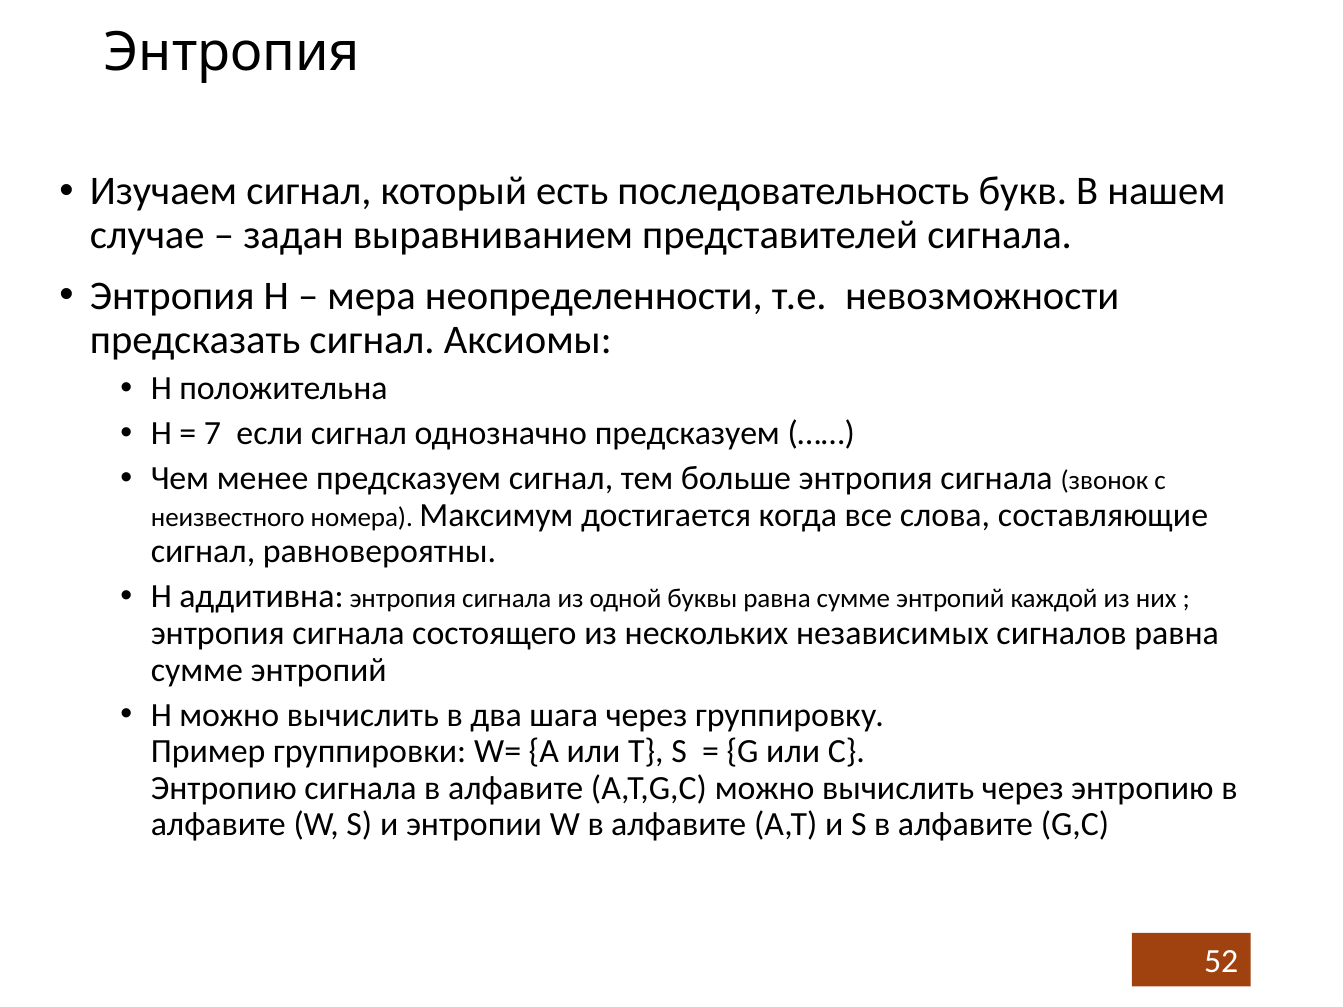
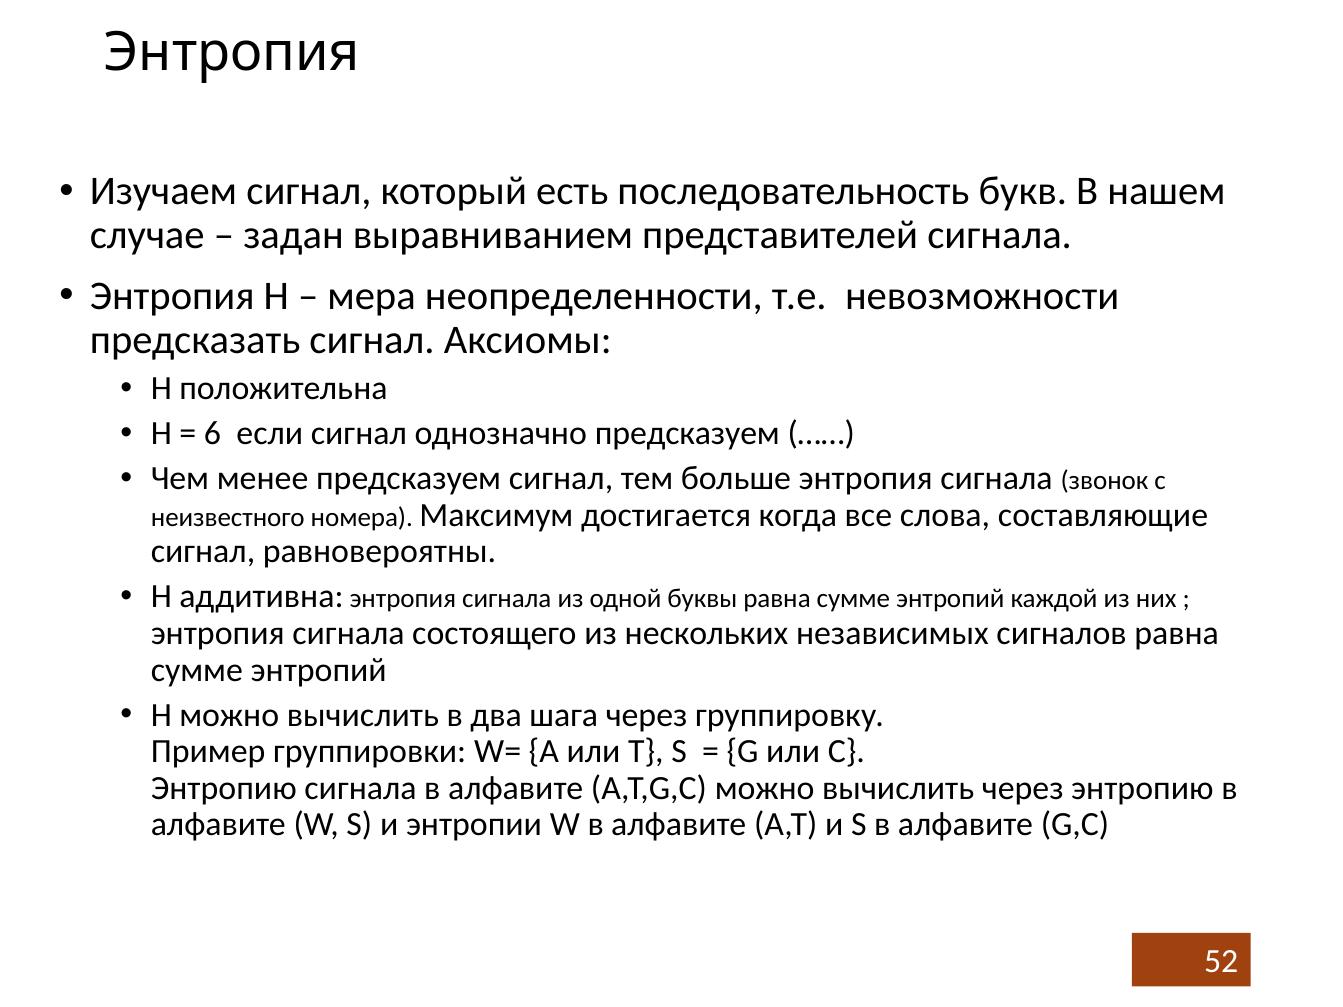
7: 7 -> 6
